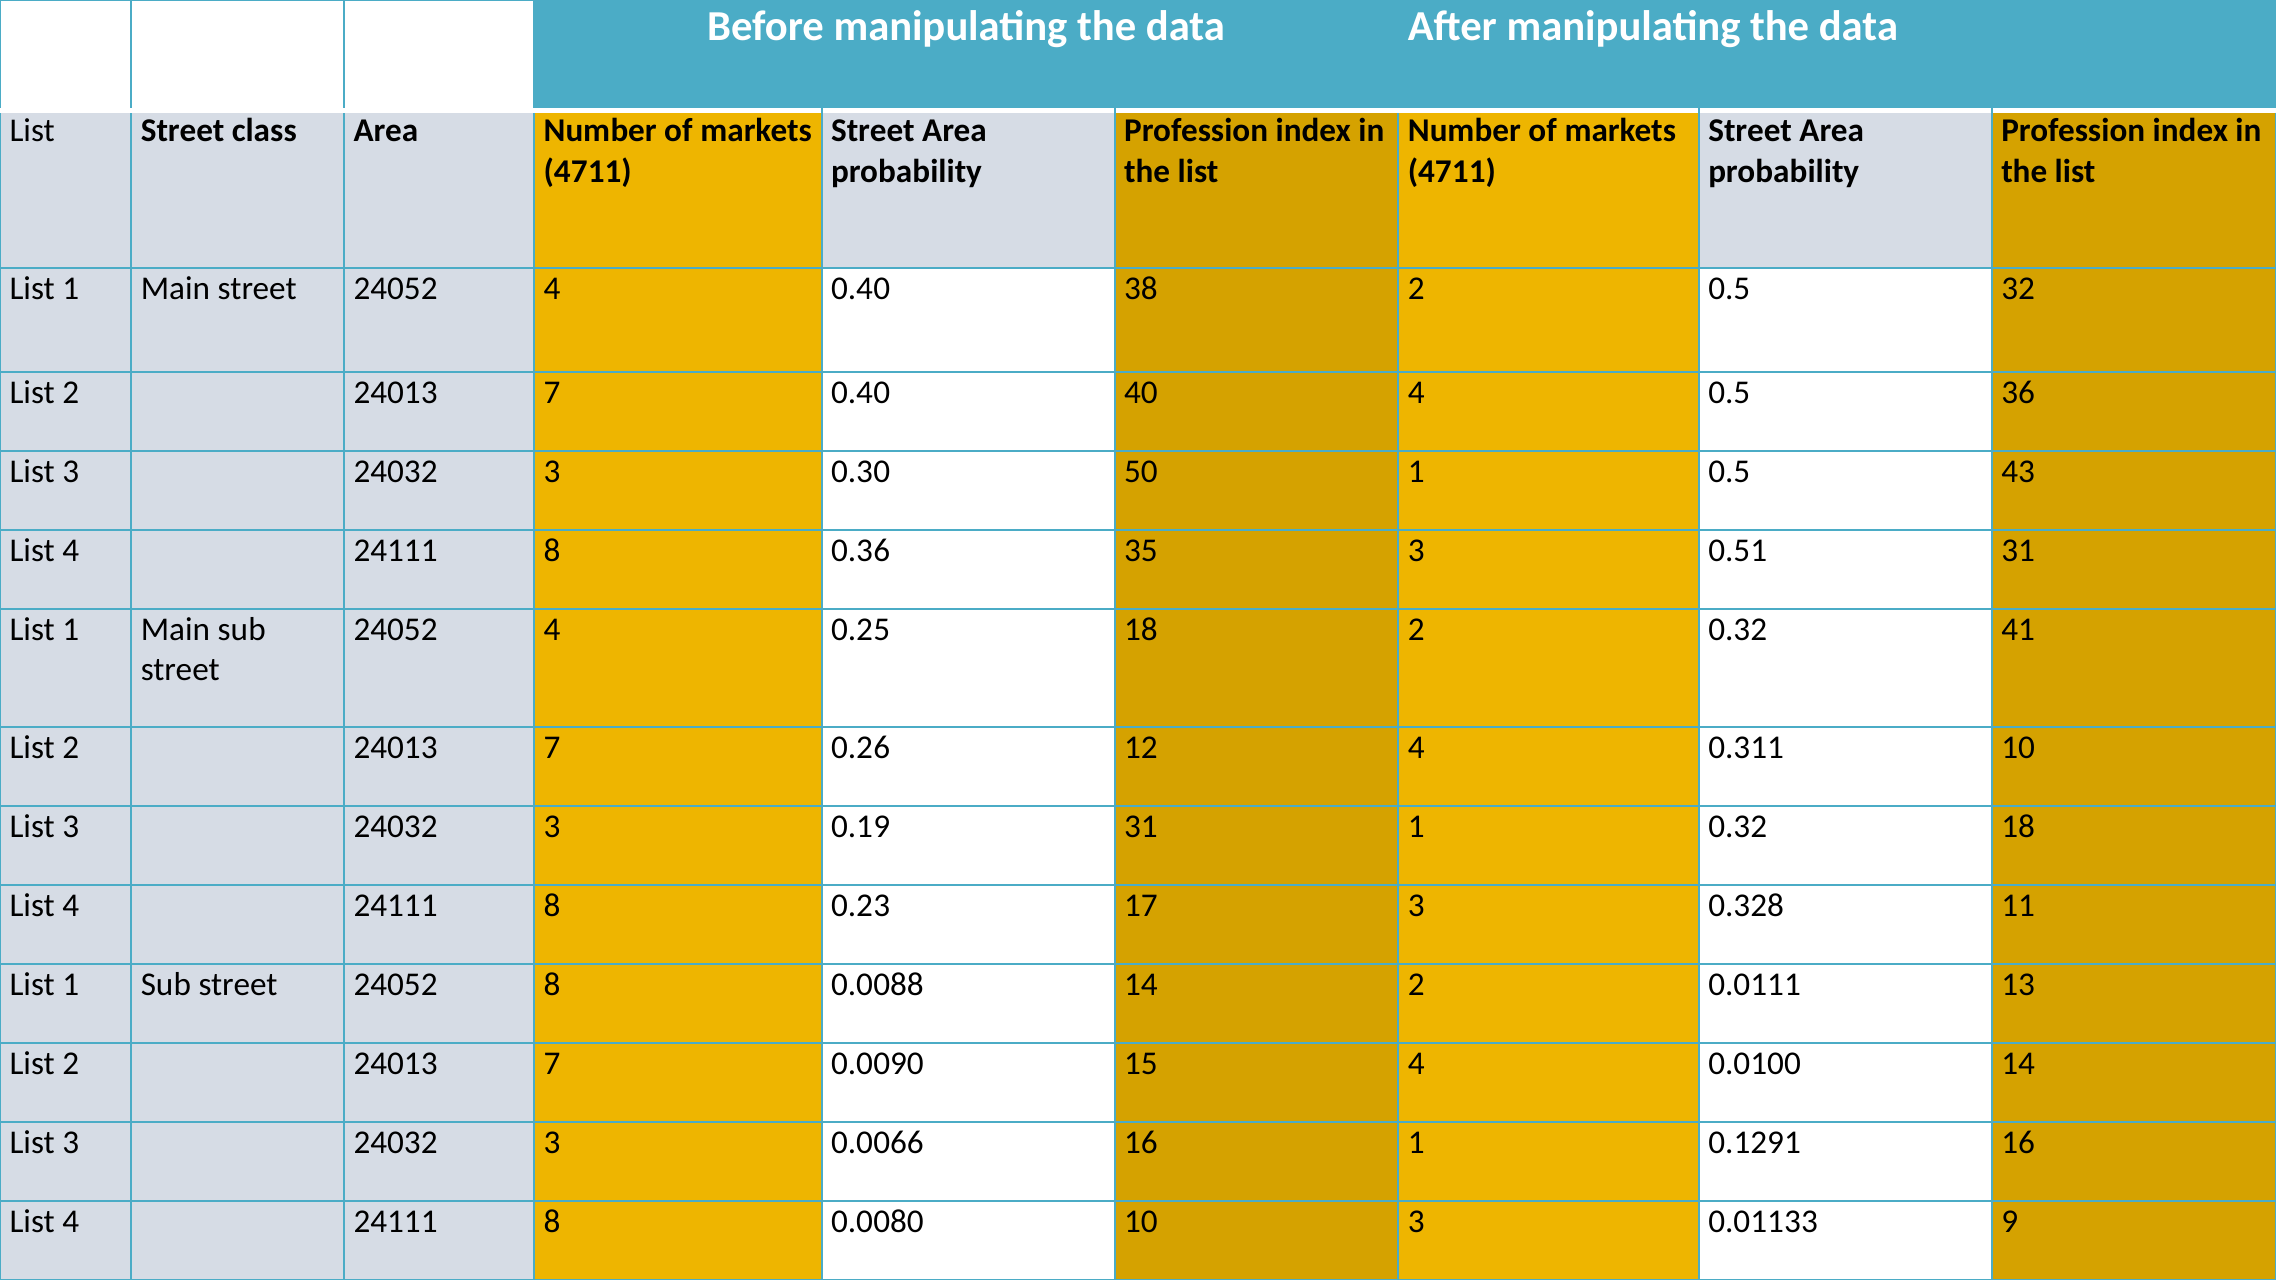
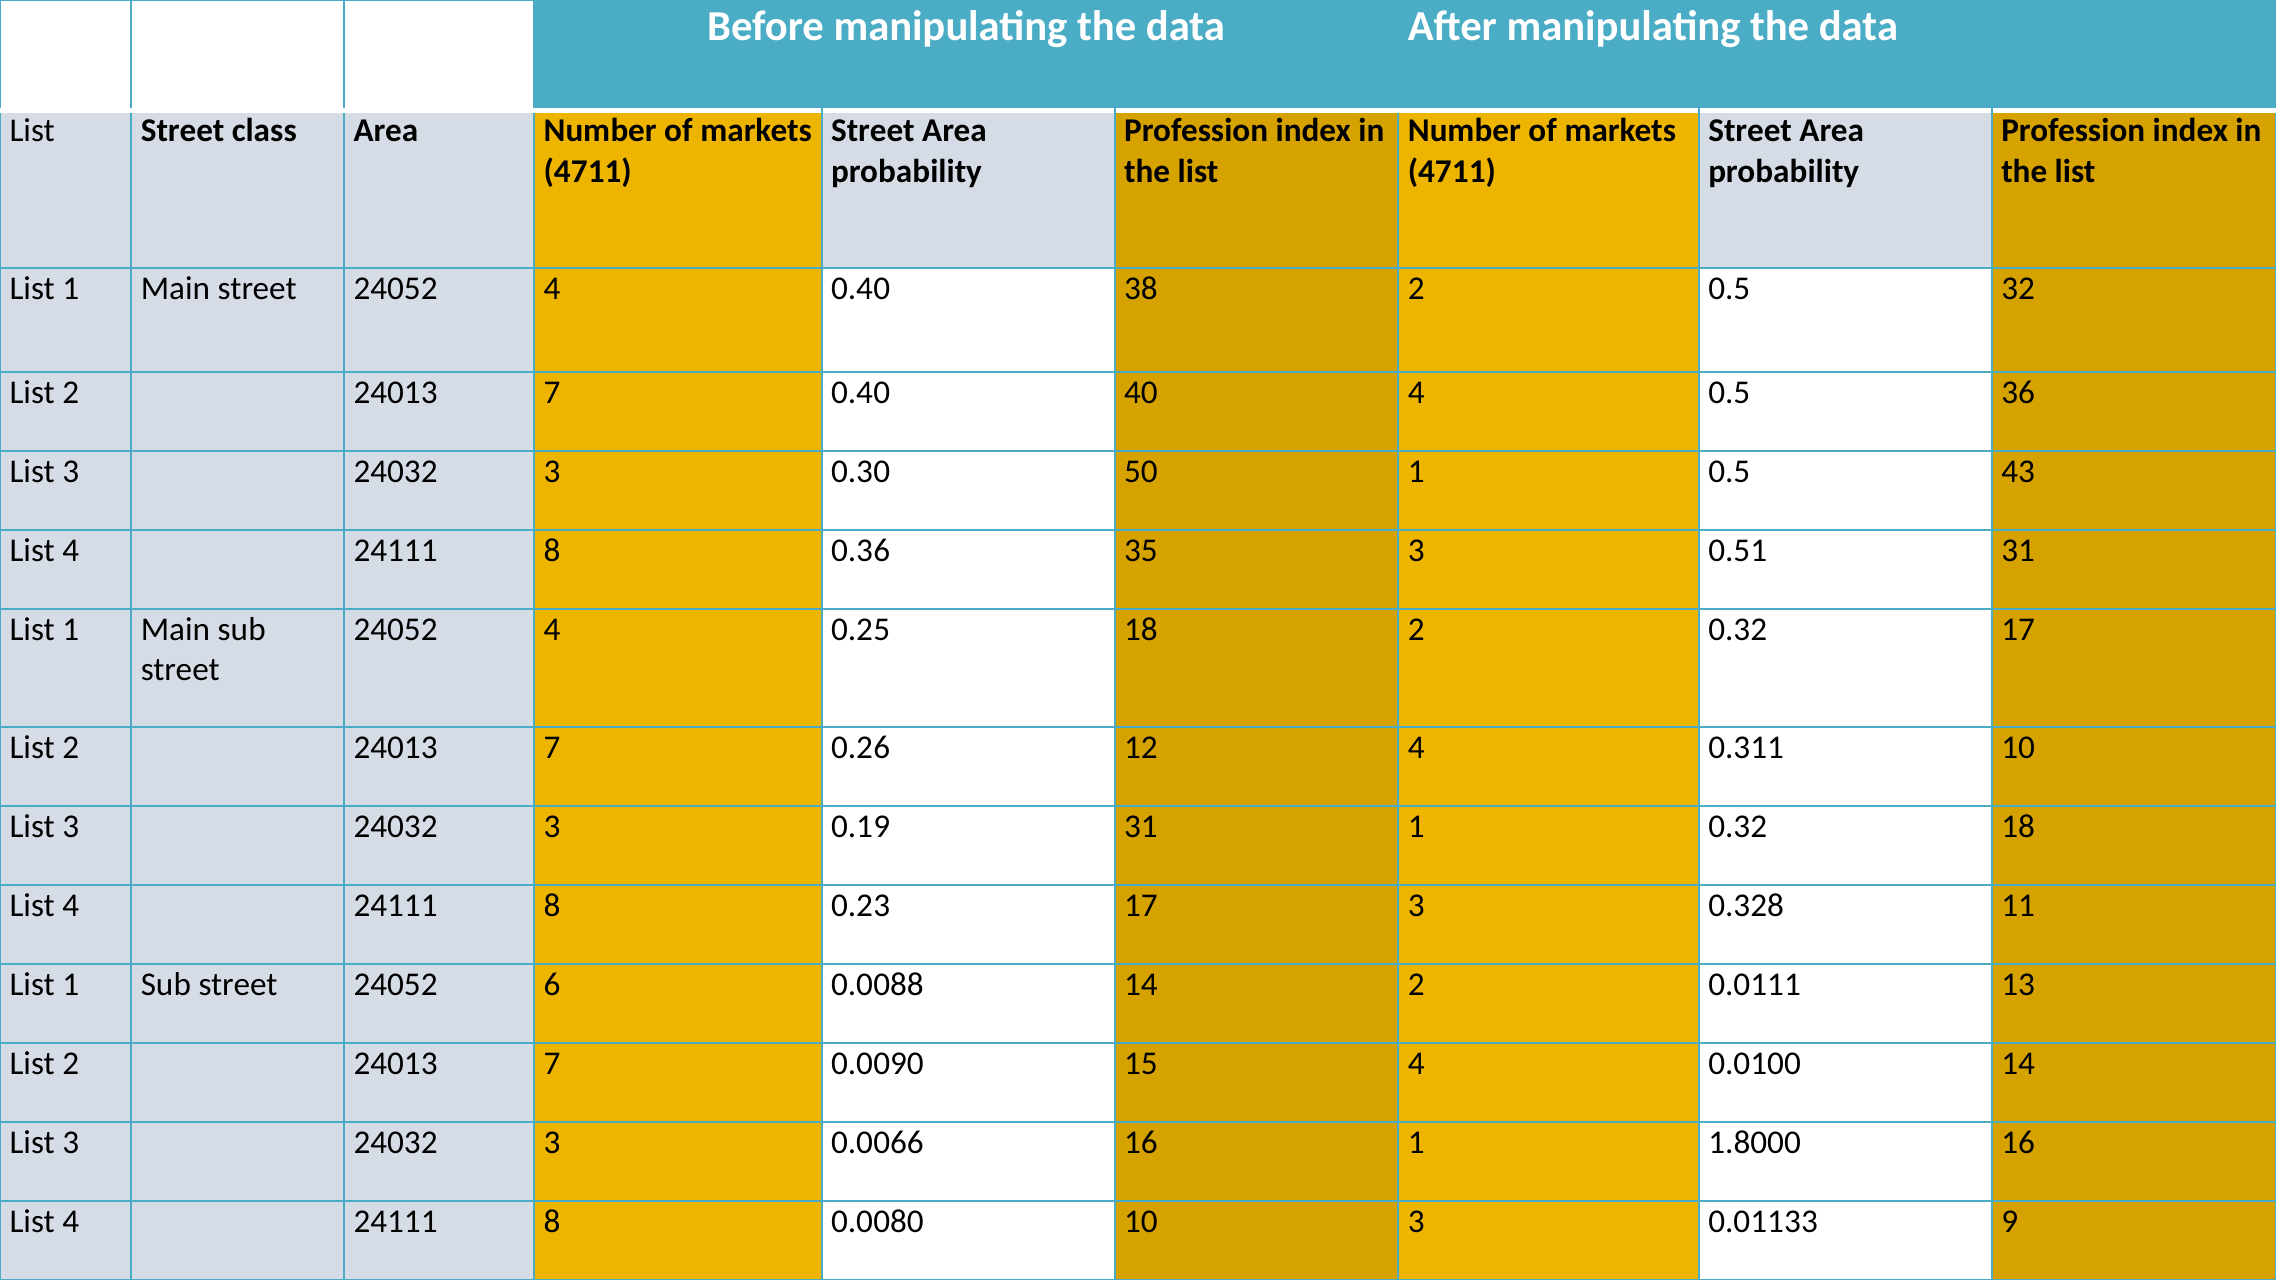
0.32 41: 41 -> 17
24052 8: 8 -> 6
0.1291: 0.1291 -> 1.8000
